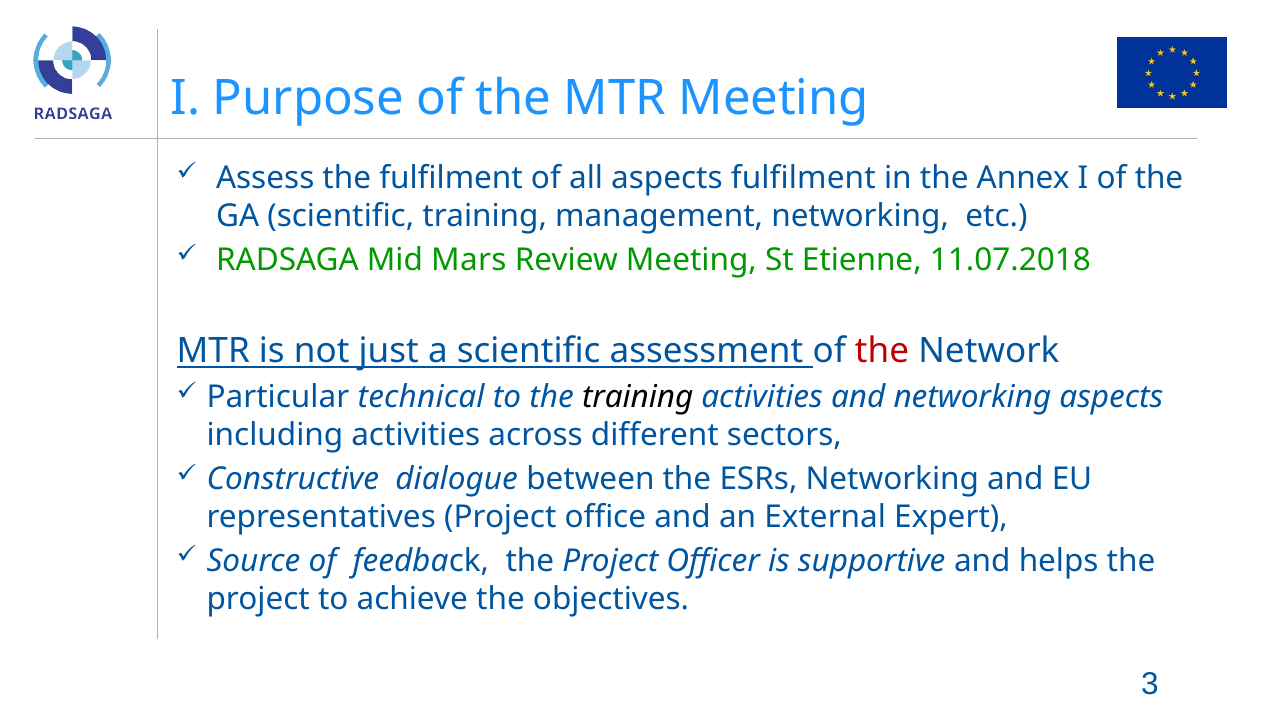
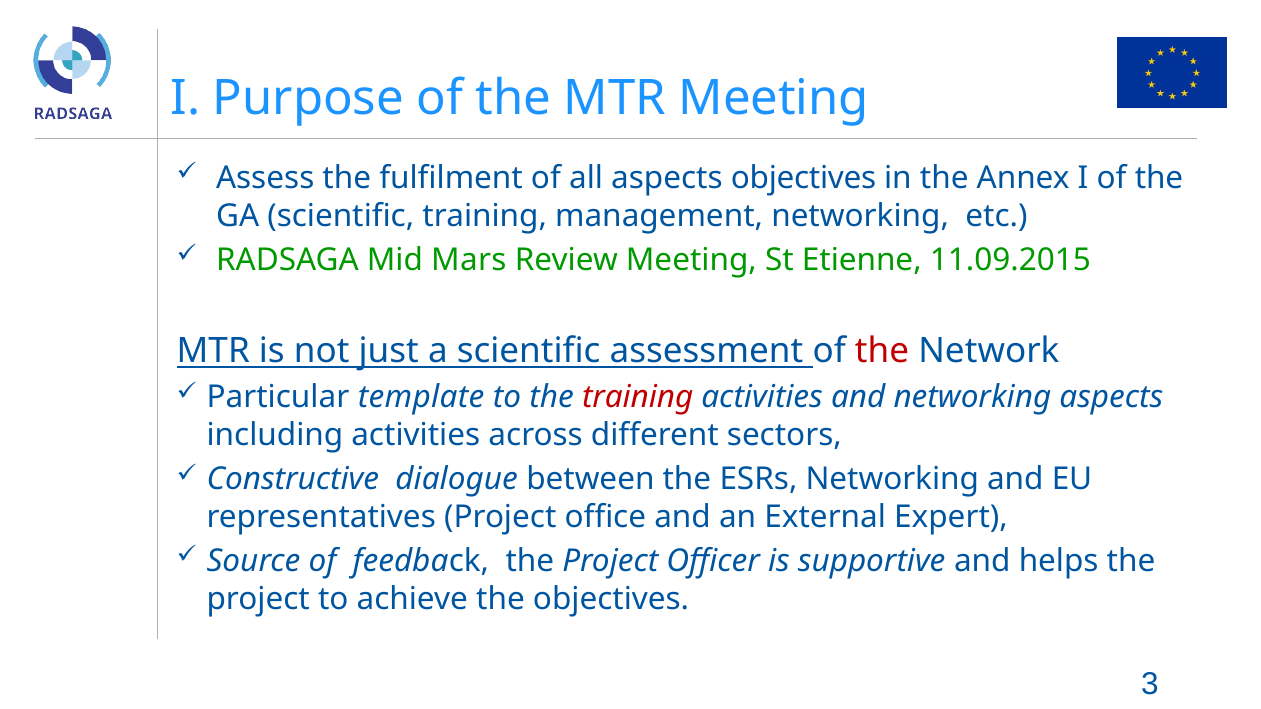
aspects fulfilment: fulfilment -> objectives
11.07.2018: 11.07.2018 -> 11.09.2015
technical: technical -> template
training at (638, 398) colour: black -> red
